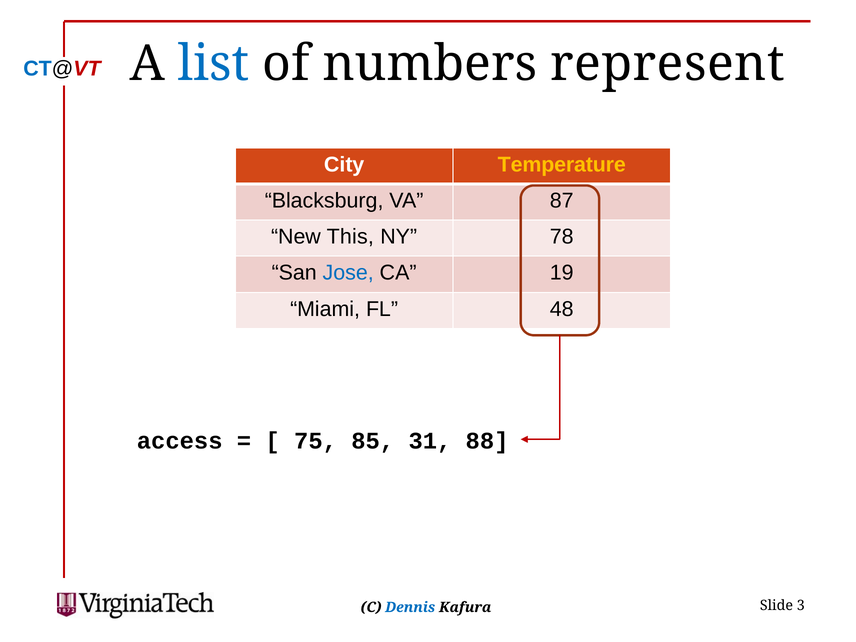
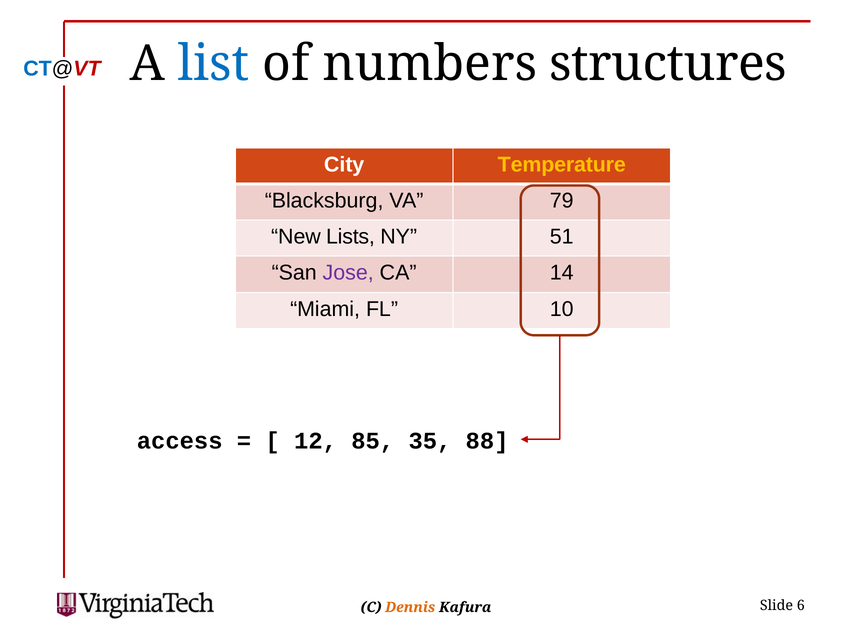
represent: represent -> structures
87: 87 -> 79
This: This -> Lists
78: 78 -> 51
Jose colour: blue -> purple
19: 19 -> 14
48: 48 -> 10
75: 75 -> 12
31: 31 -> 35
3: 3 -> 6
Dennis colour: blue -> orange
